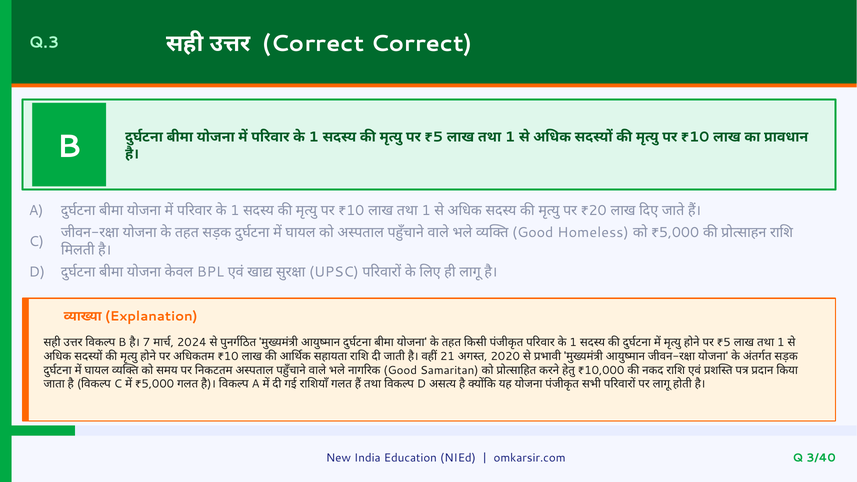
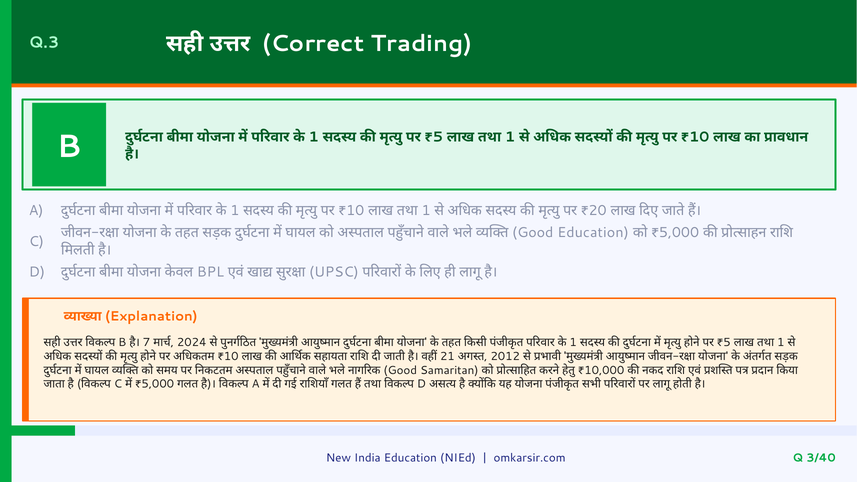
Correct Correct: Correct -> Trading
Good Homeless: Homeless -> Education
2020: 2020 -> 2012
